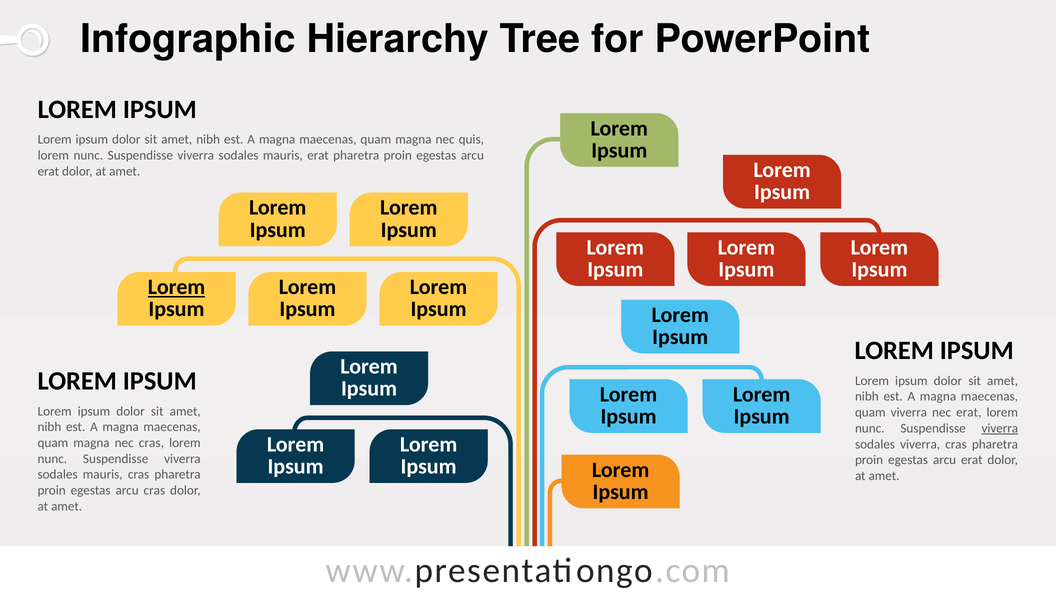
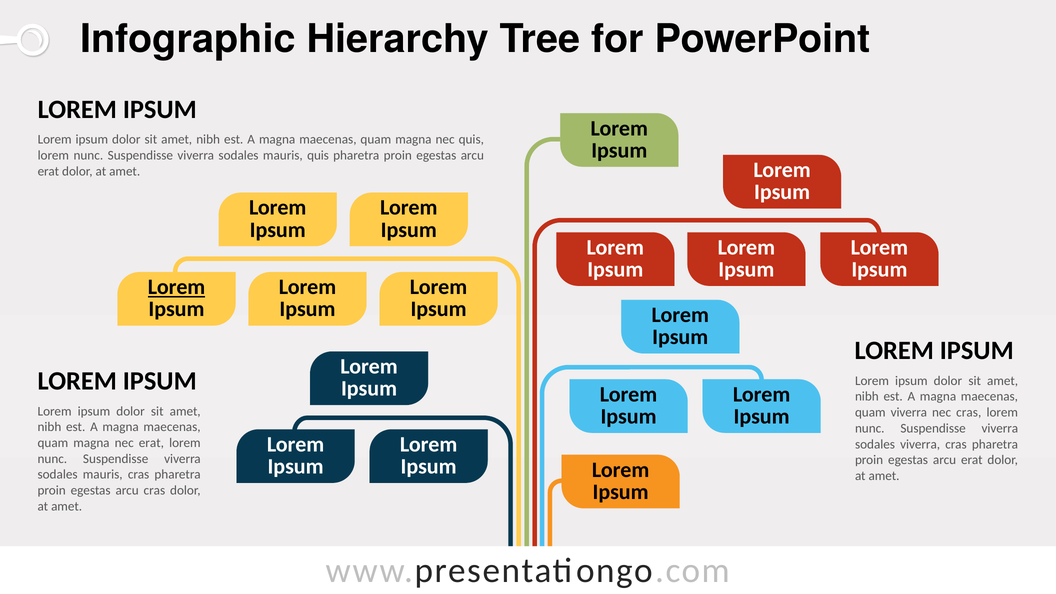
mauris erat: erat -> quis
nec erat: erat -> cras
viverra at (1000, 428) underline: present -> none
nec cras: cras -> erat
